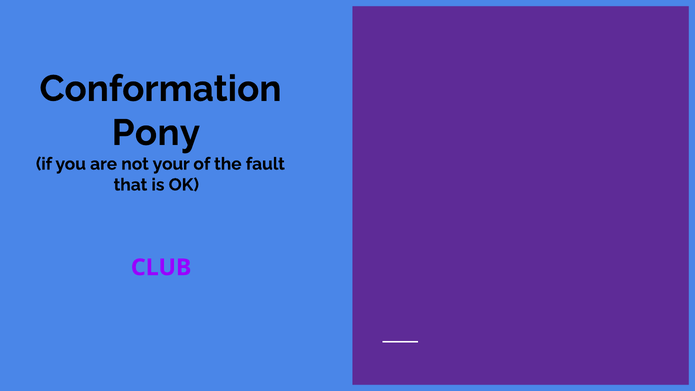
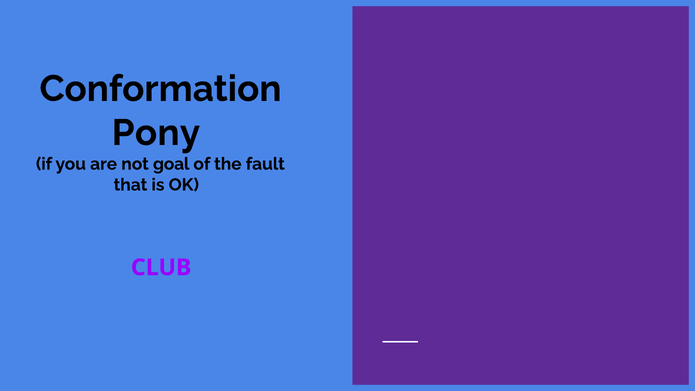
your: your -> goal
